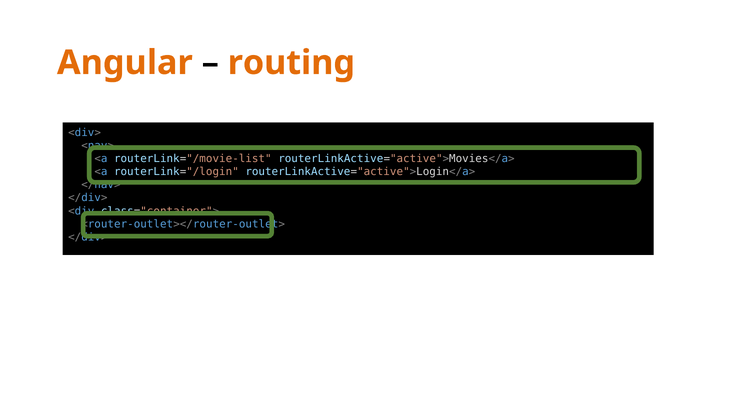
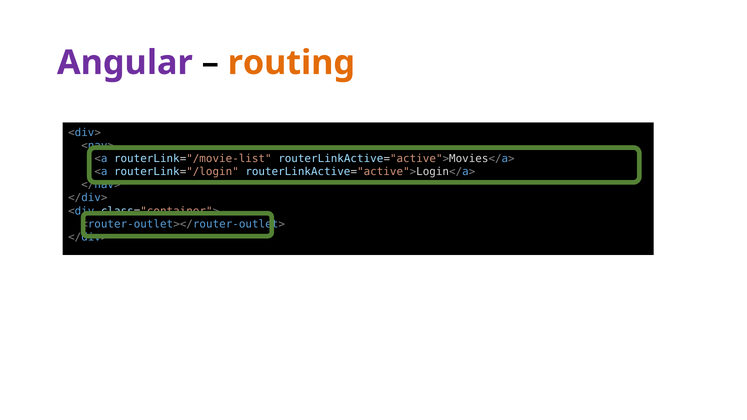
Angular colour: orange -> purple
